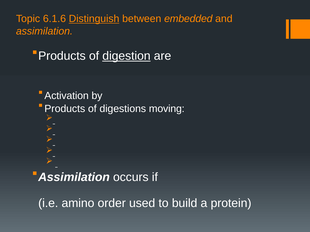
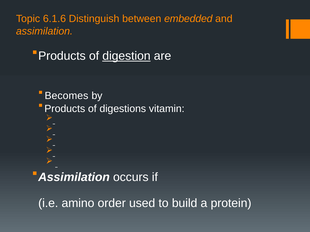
Distinguish underline: present -> none
Activation: Activation -> Becomes
moving: moving -> vitamin
